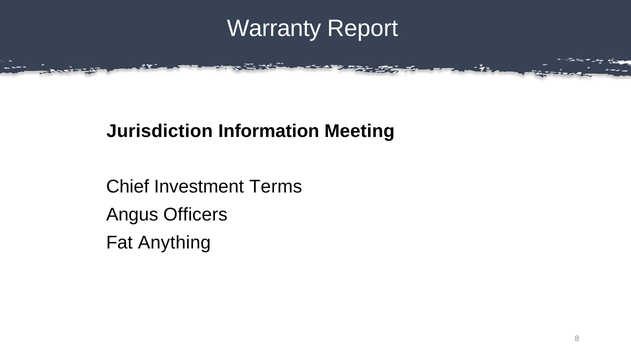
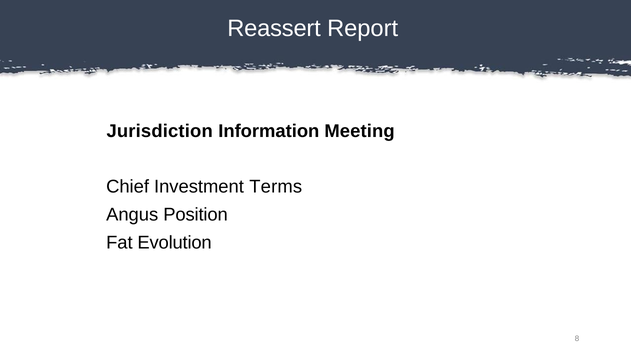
Warranty: Warranty -> Reassert
Officers: Officers -> Position
Anything: Anything -> Evolution
